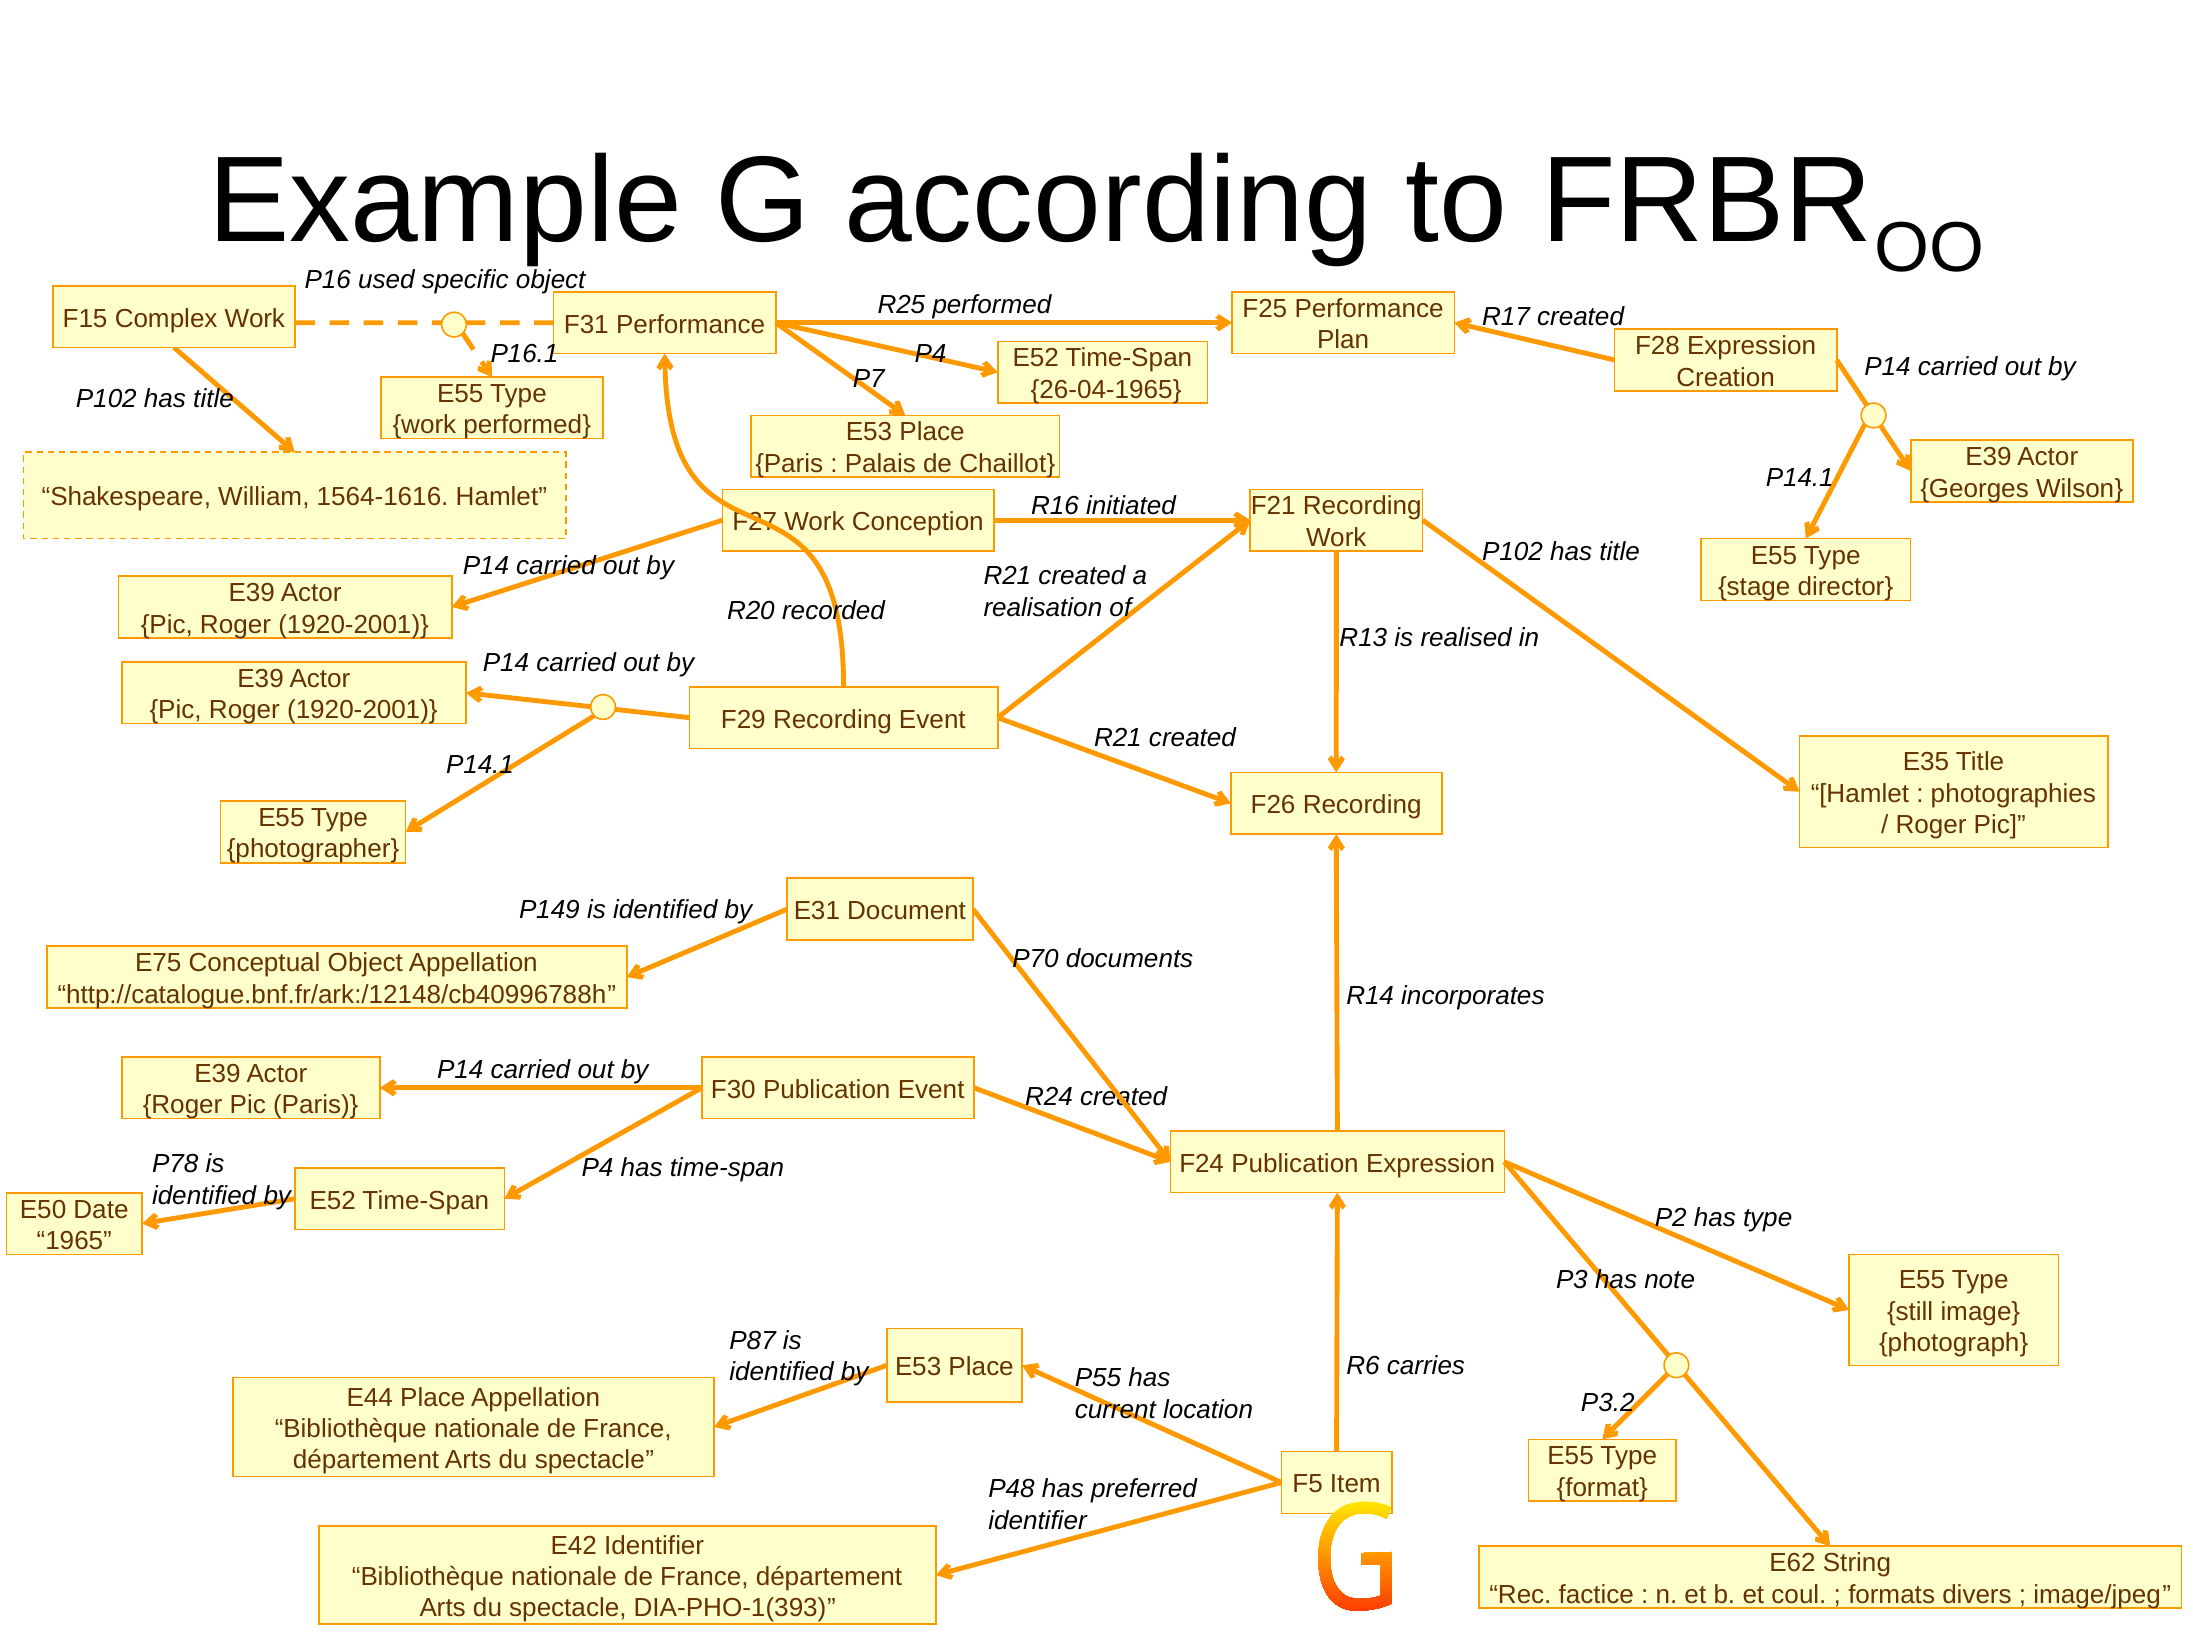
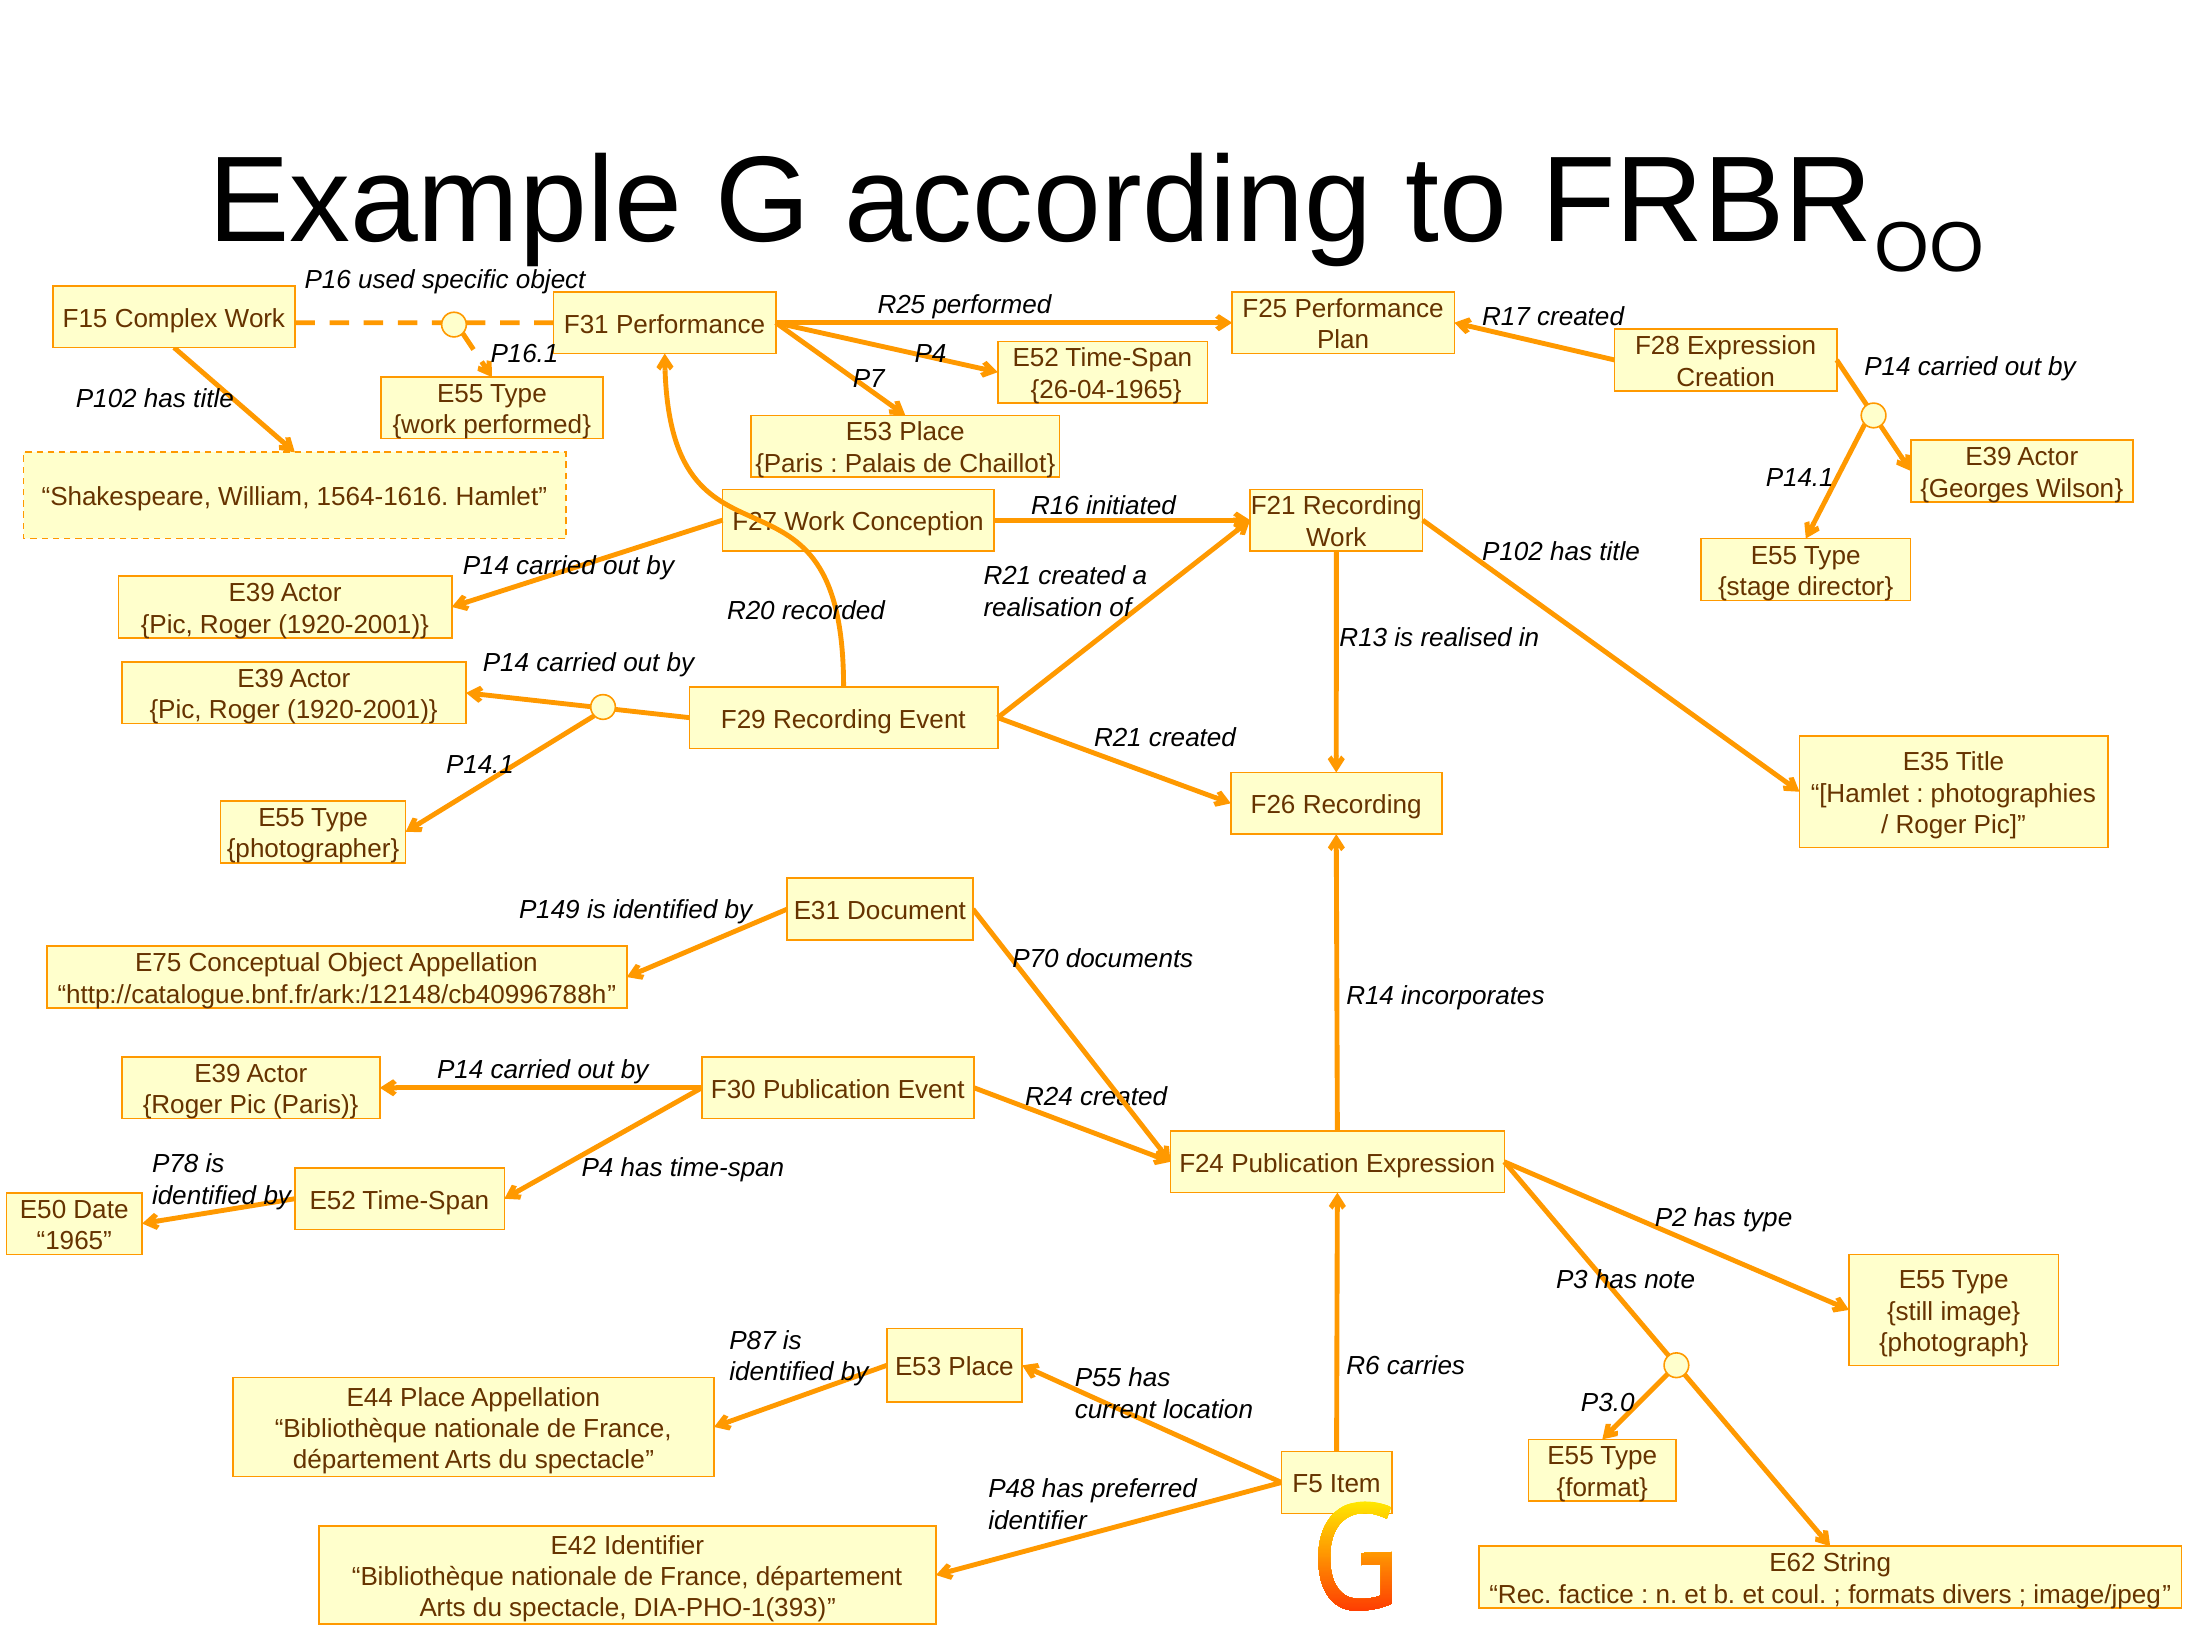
P3.2: P3.2 -> P3.0
